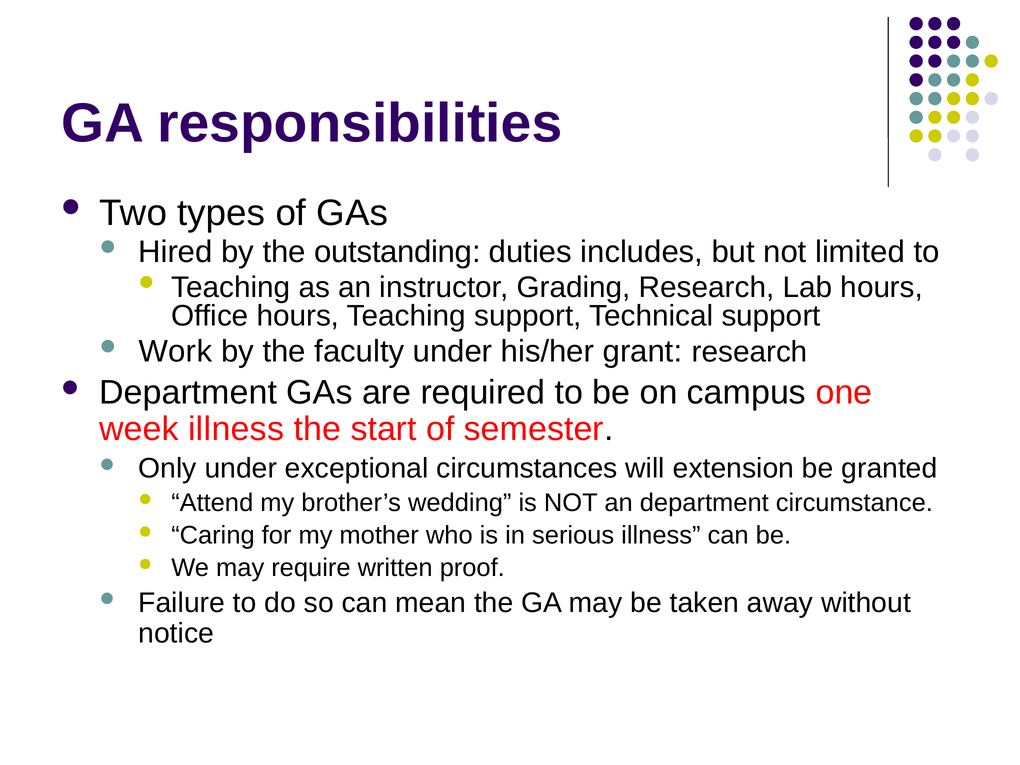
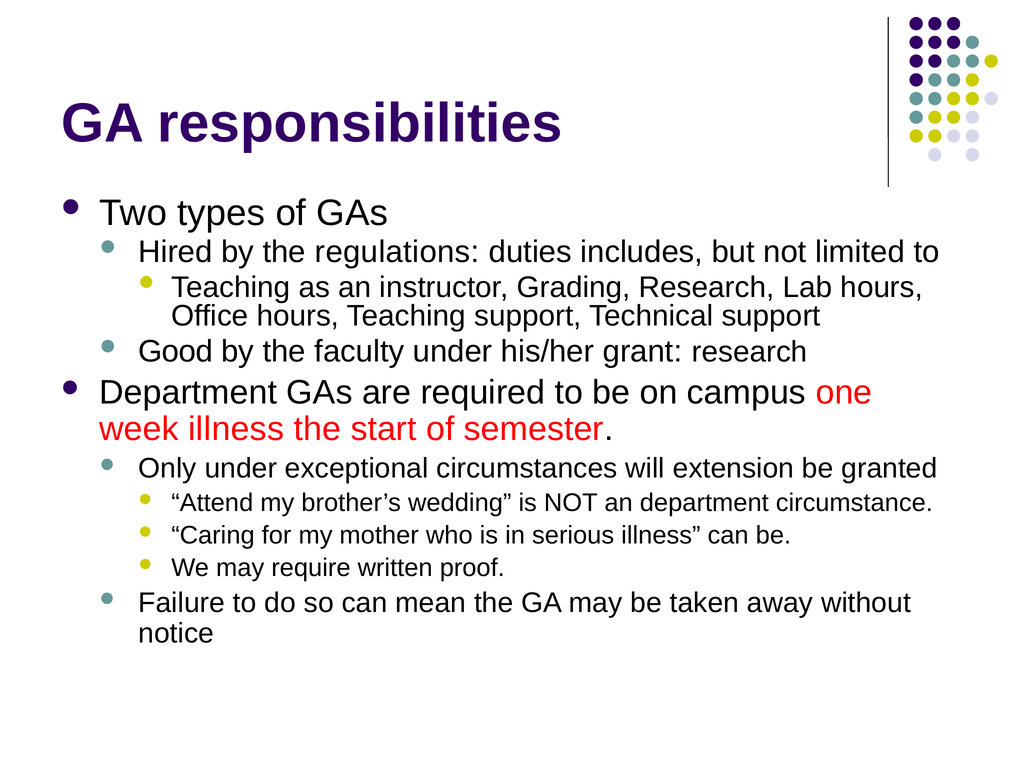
outstanding: outstanding -> regulations
Work: Work -> Good
